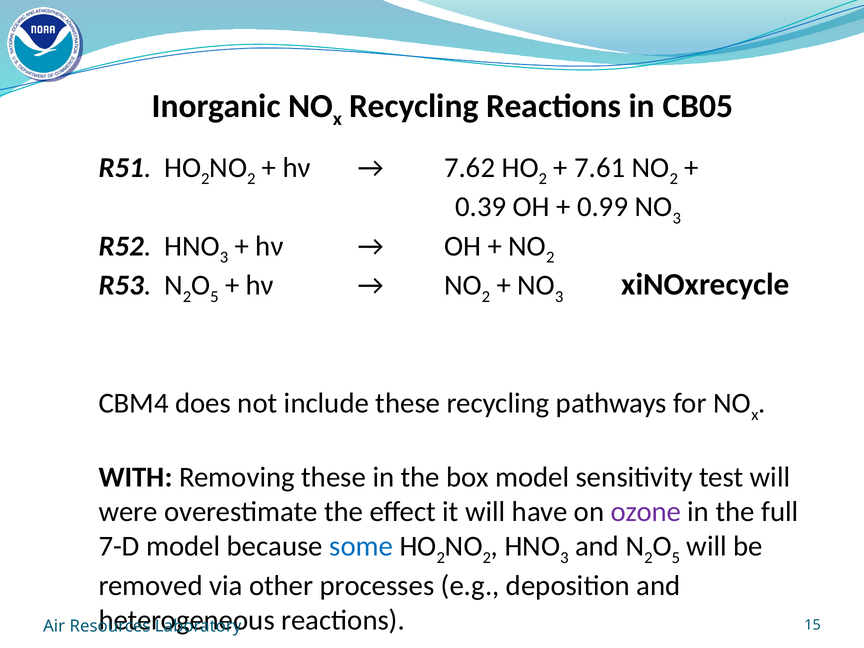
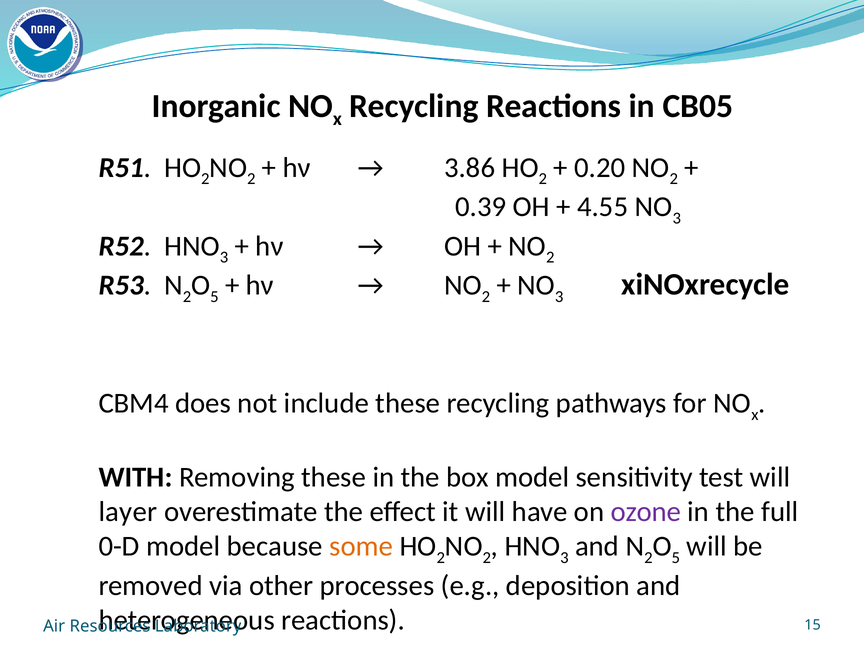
7.62: 7.62 -> 3.86
7.61: 7.61 -> 0.20
0.99: 0.99 -> 4.55
were: were -> layer
7-D: 7-D -> 0-D
some colour: blue -> orange
